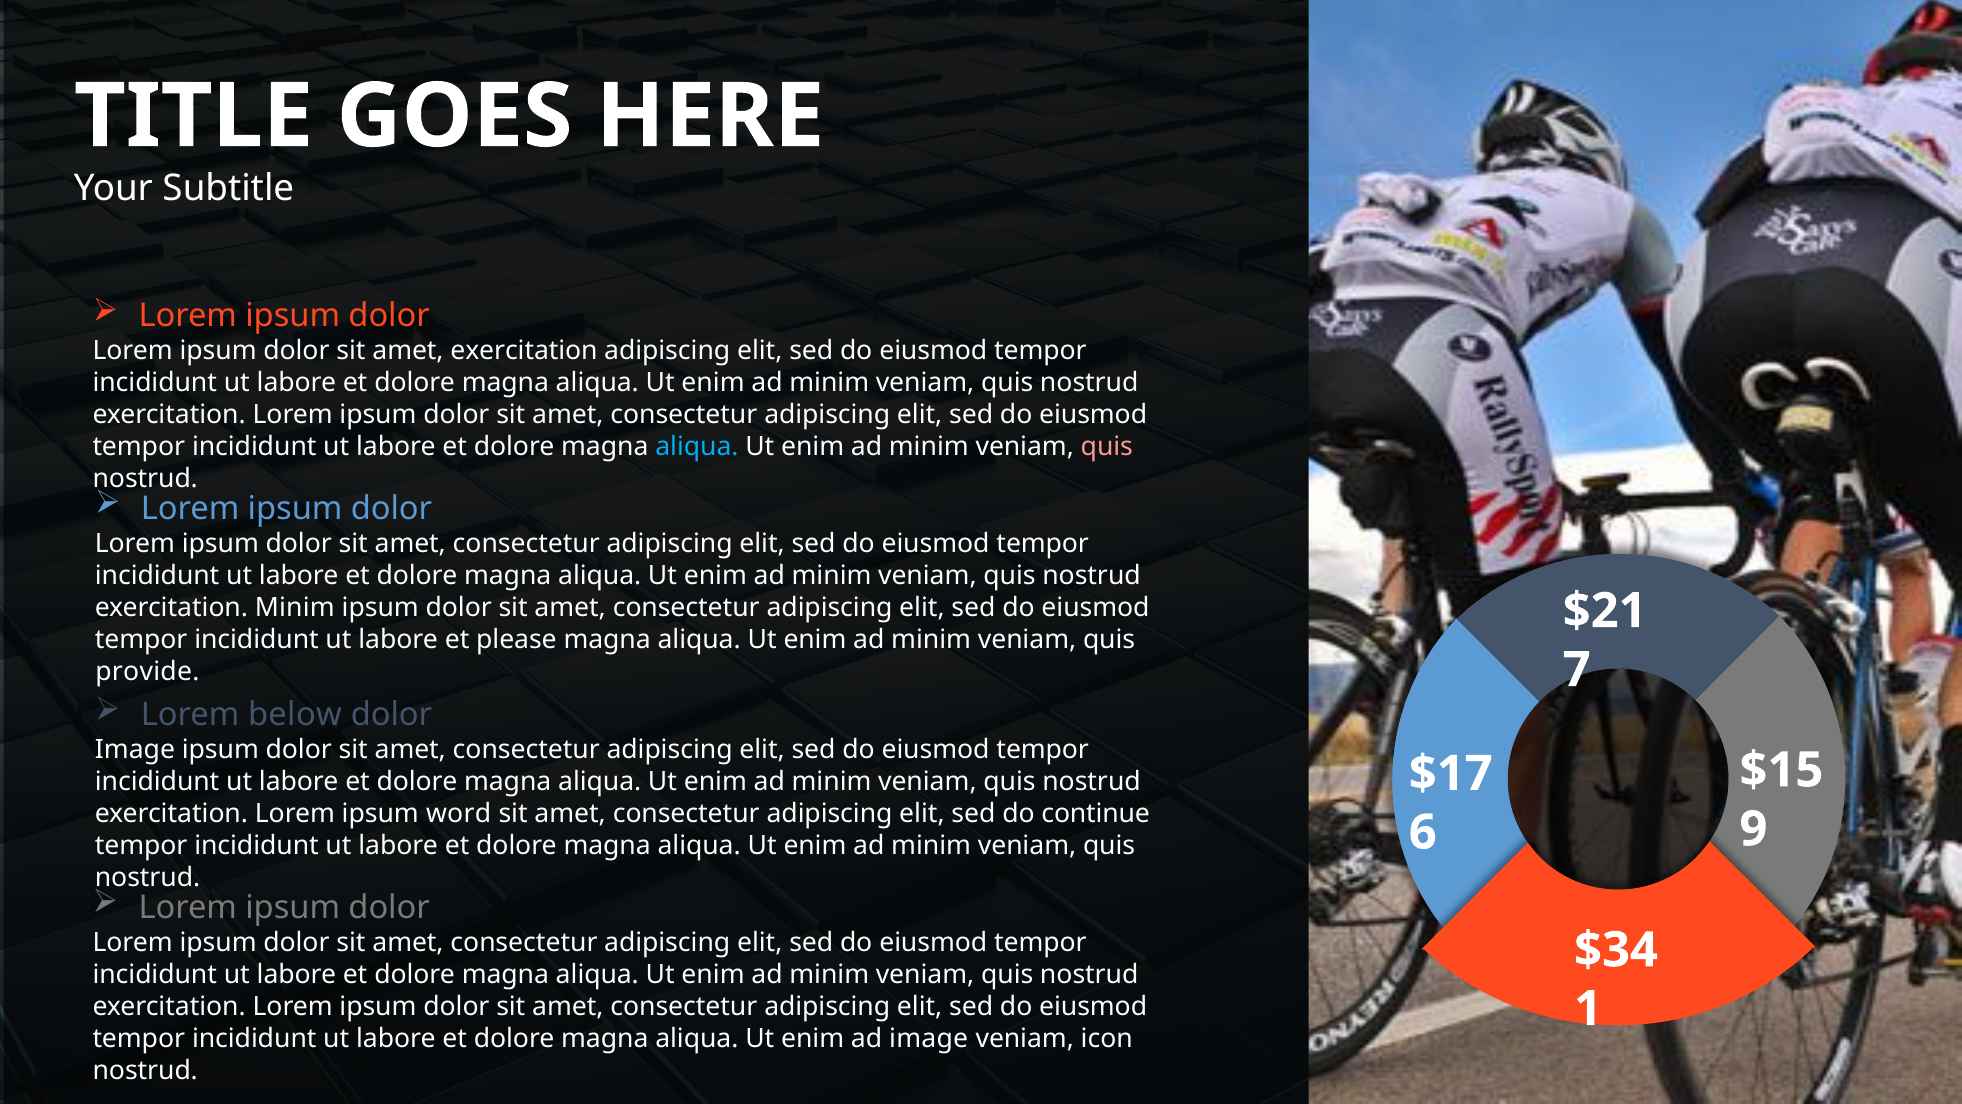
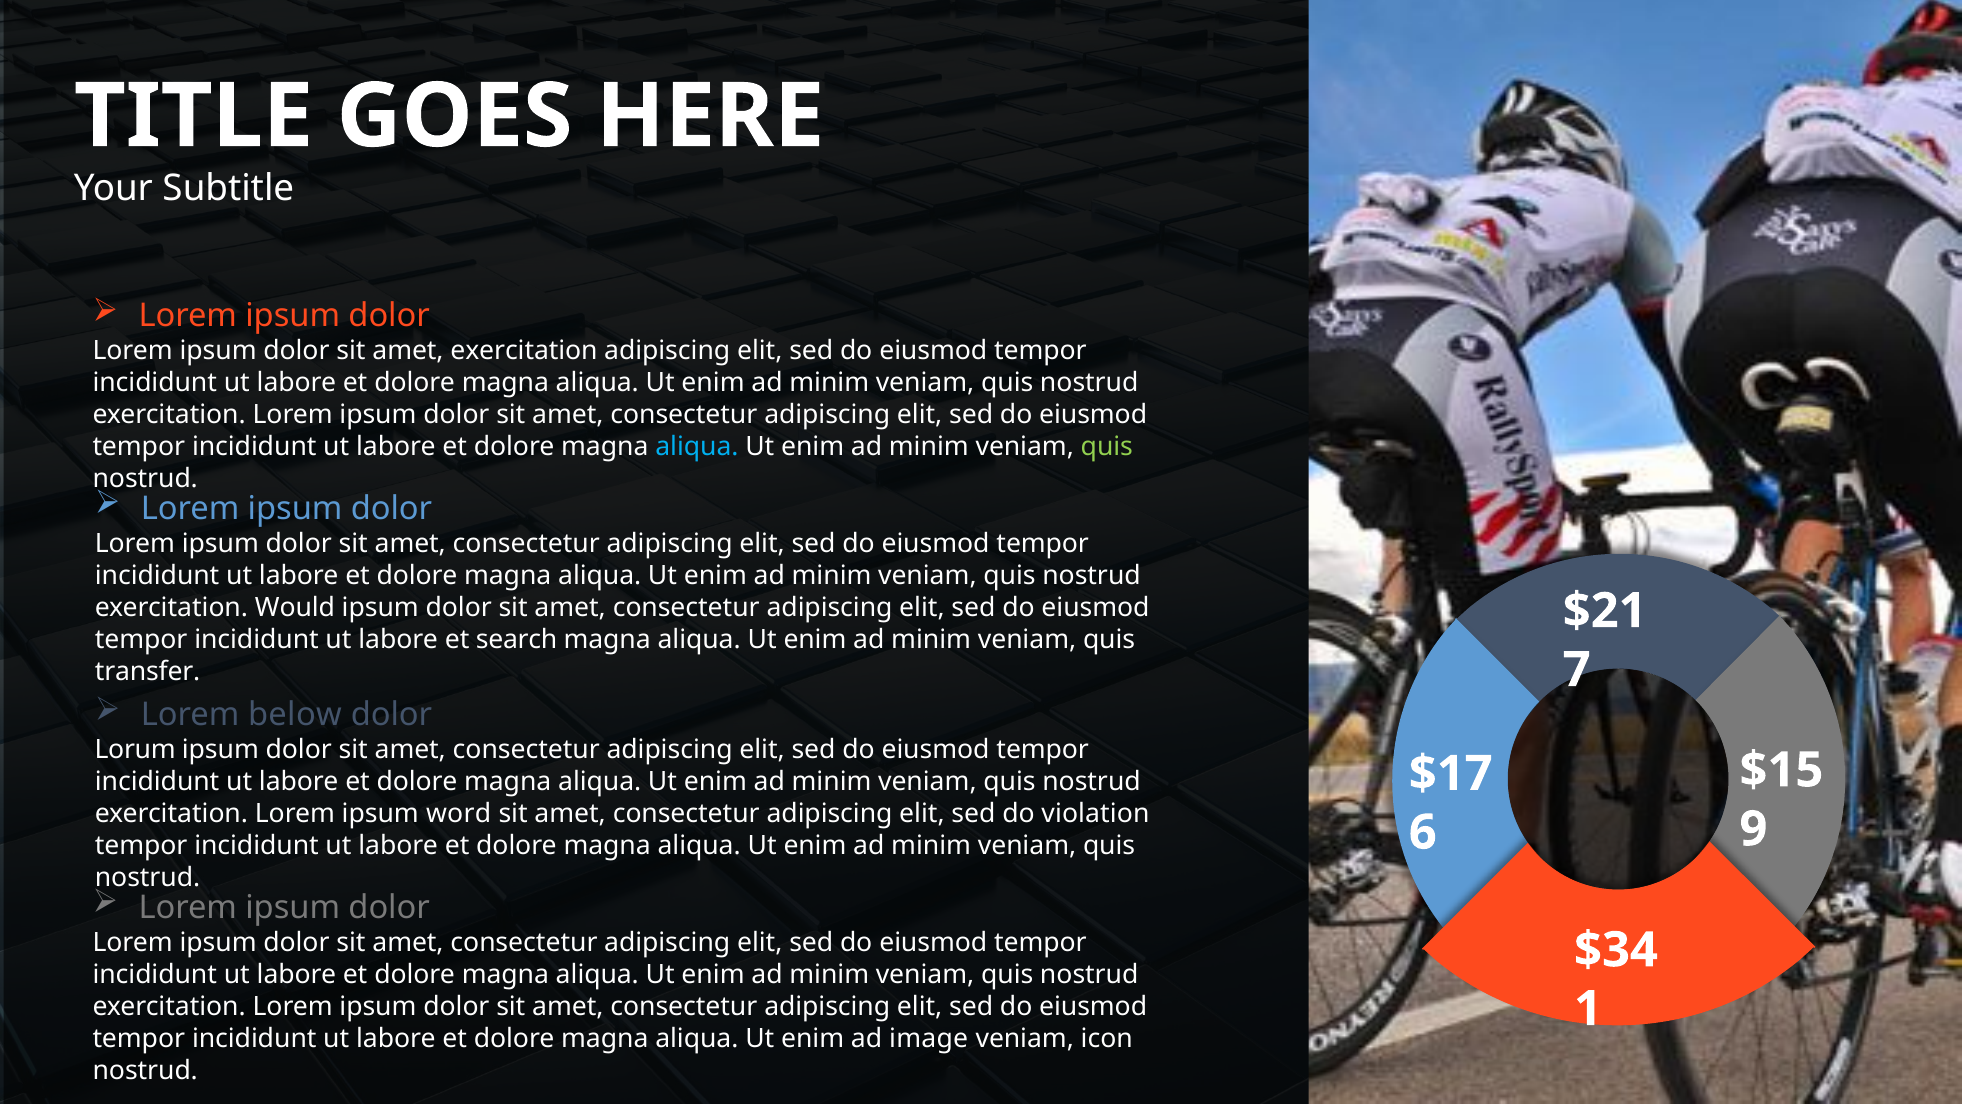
quis at (1107, 447) colour: pink -> light green
exercitation Minim: Minim -> Would
please: please -> search
provide: provide -> transfer
Image at (135, 750): Image -> Lorum
continue: continue -> violation
